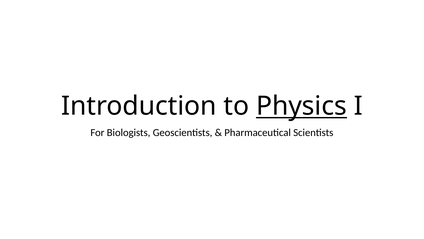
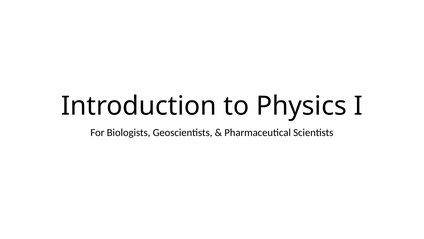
Physics underline: present -> none
